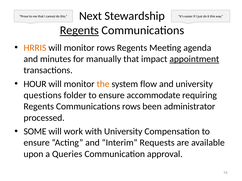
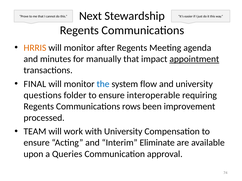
Regents at (79, 30) underline: present -> none
monitor rows: rows -> after
HOUR: HOUR -> FINAL
the colour: orange -> blue
accommodate: accommodate -> interoperable
administrator: administrator -> improvement
SOME: SOME -> TEAM
Requests: Requests -> Eliminate
